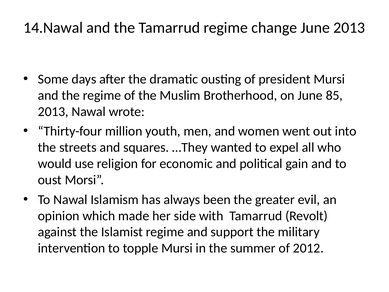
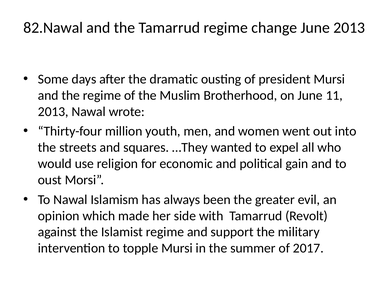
14.Nawal: 14.Nawal -> 82.Nawal
85: 85 -> 11
2012: 2012 -> 2017
